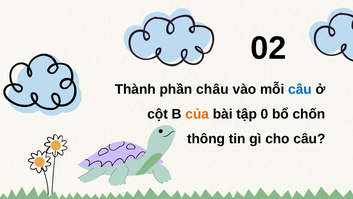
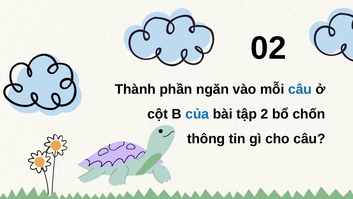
châu: châu -> ngăn
của colour: orange -> blue
0: 0 -> 2
